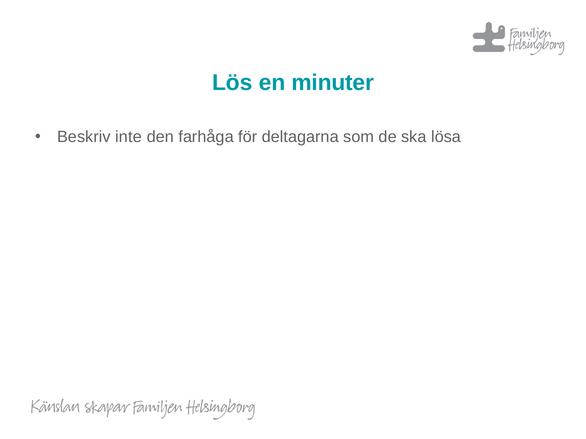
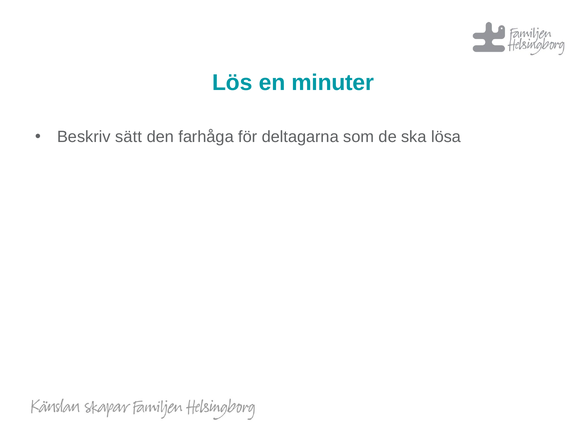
inte: inte -> sätt
